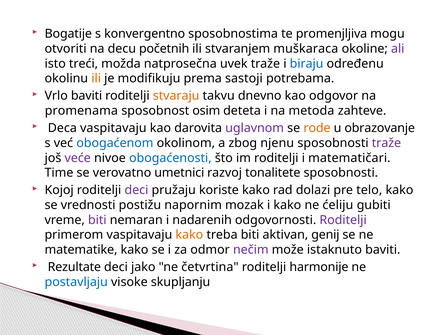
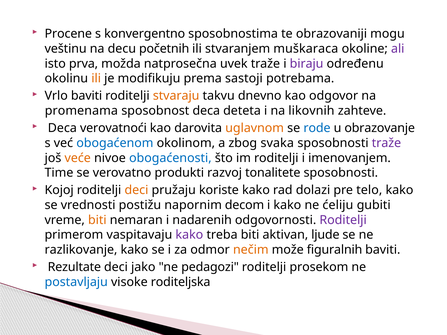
Bogatije: Bogatije -> Procene
promenjljiva: promenjljiva -> obrazovaniji
otvoriti: otvoriti -> veštinu
treći: treći -> prva
biraju colour: blue -> purple
sposobnost osim: osim -> deca
metoda: metoda -> likovnih
Deca vaspitavaju: vaspitavaju -> verovatnoći
uglavnom colour: purple -> orange
rode colour: orange -> blue
njenu: njenu -> svaka
veće colour: purple -> orange
matematičari: matematičari -> imenovanjem
umetnici: umetnici -> produkti
deci at (136, 190) colour: purple -> orange
mozak: mozak -> decom
biti at (97, 220) colour: purple -> orange
kako at (189, 235) colour: orange -> purple
genij: genij -> ljude
matematike: matematike -> razlikovanje
nečim colour: purple -> orange
istaknuto: istaknuto -> figuralnih
četvrtina: četvrtina -> pedagozi
harmonije: harmonije -> prosekom
skupljanju: skupljanju -> roditeljska
